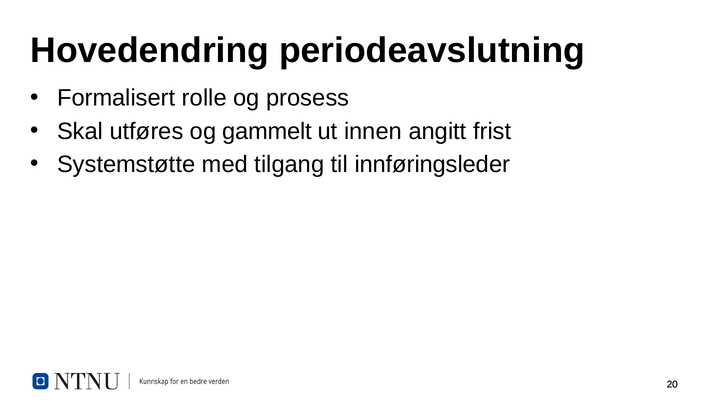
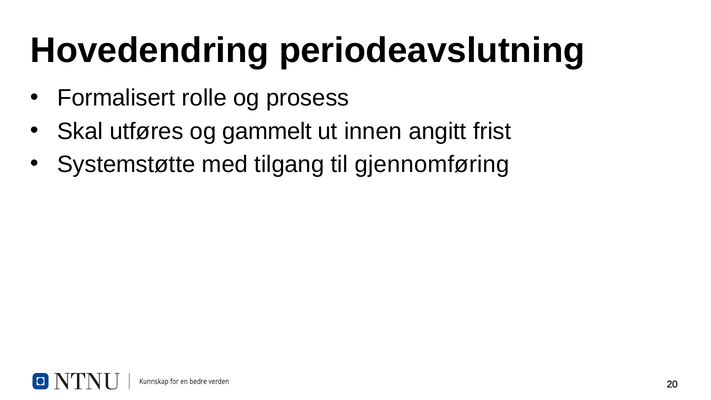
innføringsleder: innføringsleder -> gjennomføring
